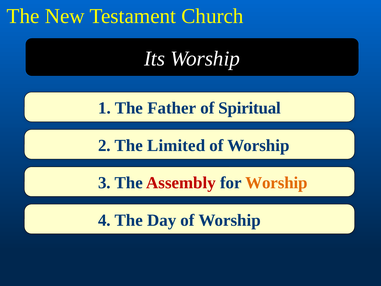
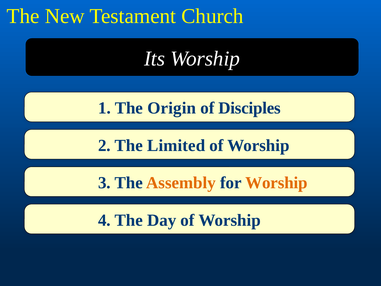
Father: Father -> Origin
Spiritual: Spiritual -> Disciples
Assembly colour: red -> orange
